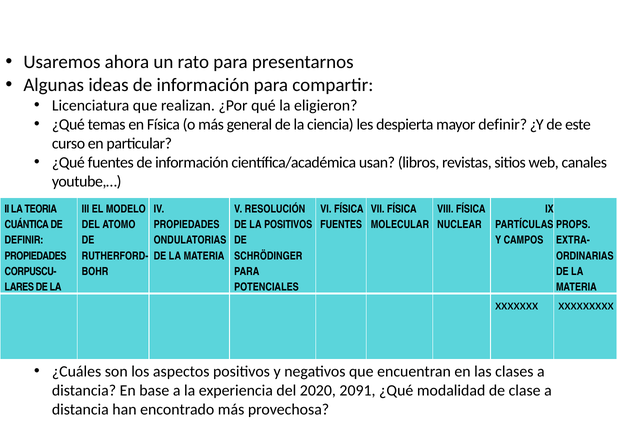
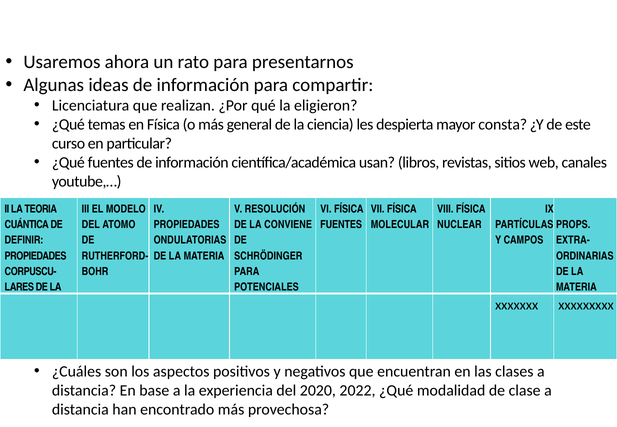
mayor definir: definir -> consta
LA POSITIVOS: POSITIVOS -> CONVIENE
2091: 2091 -> 2022
